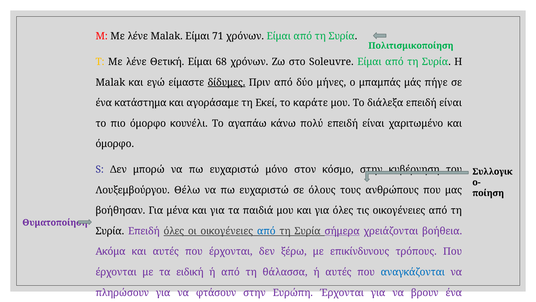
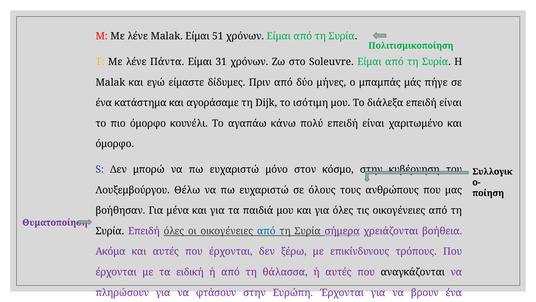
71: 71 -> 51
Θετική: Θετική -> Πάντα
68: 68 -> 31
δίδυμες underline: present -> none
Εκεί: Εκεί -> Dijk
καράτε: καράτε -> ισότιμη
αναγκάζονται colour: blue -> black
